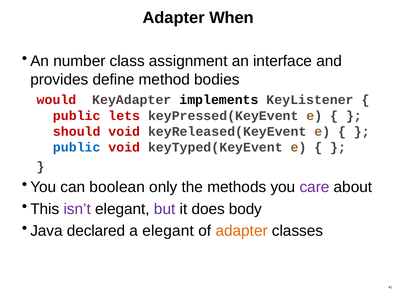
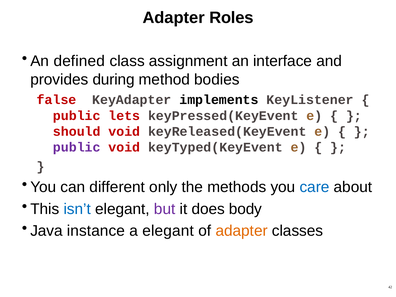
When: When -> Roles
number: number -> defined
define: define -> during
would: would -> false
public at (77, 147) colour: blue -> purple
boolean: boolean -> different
care colour: purple -> blue
isn’t colour: purple -> blue
declared: declared -> instance
